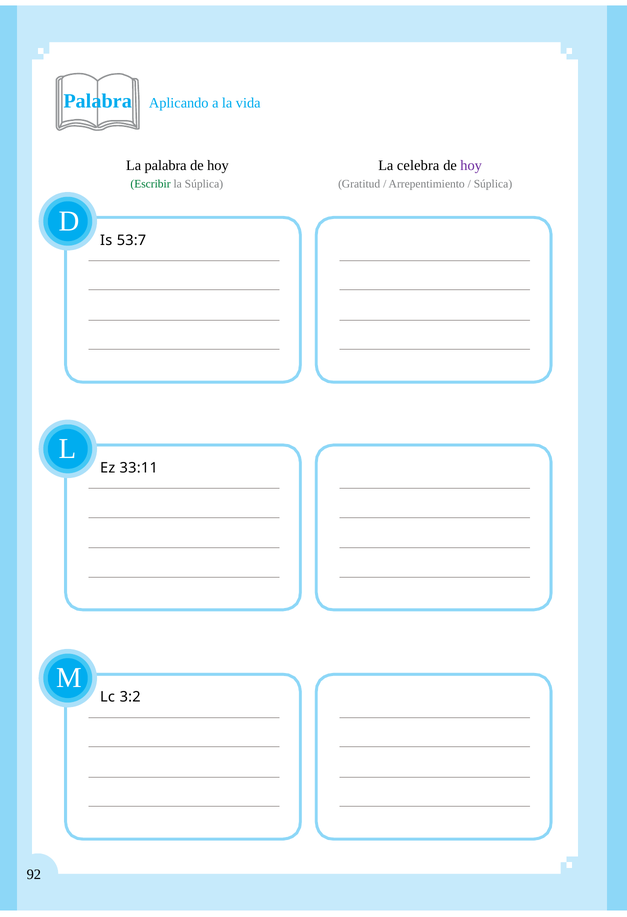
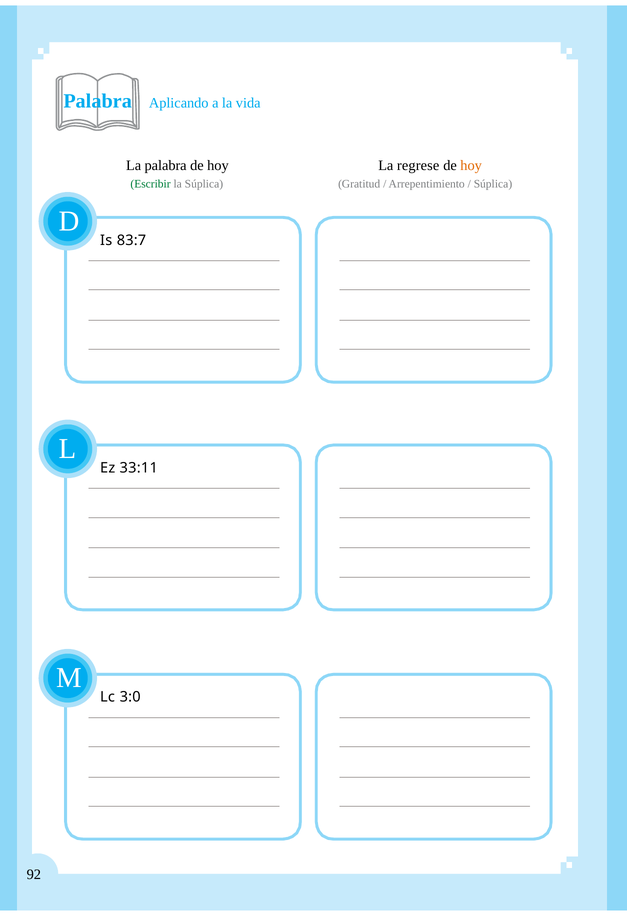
celebra: celebra -> regrese
hoy at (471, 165) colour: purple -> orange
53:7: 53:7 -> 83:7
3:2: 3:2 -> 3:0
